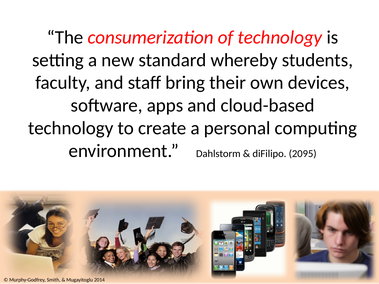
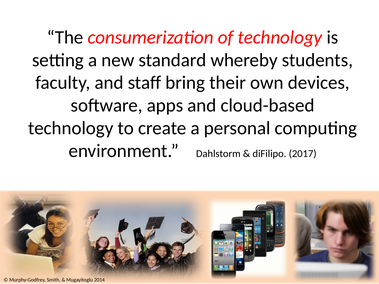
2095: 2095 -> 2017
